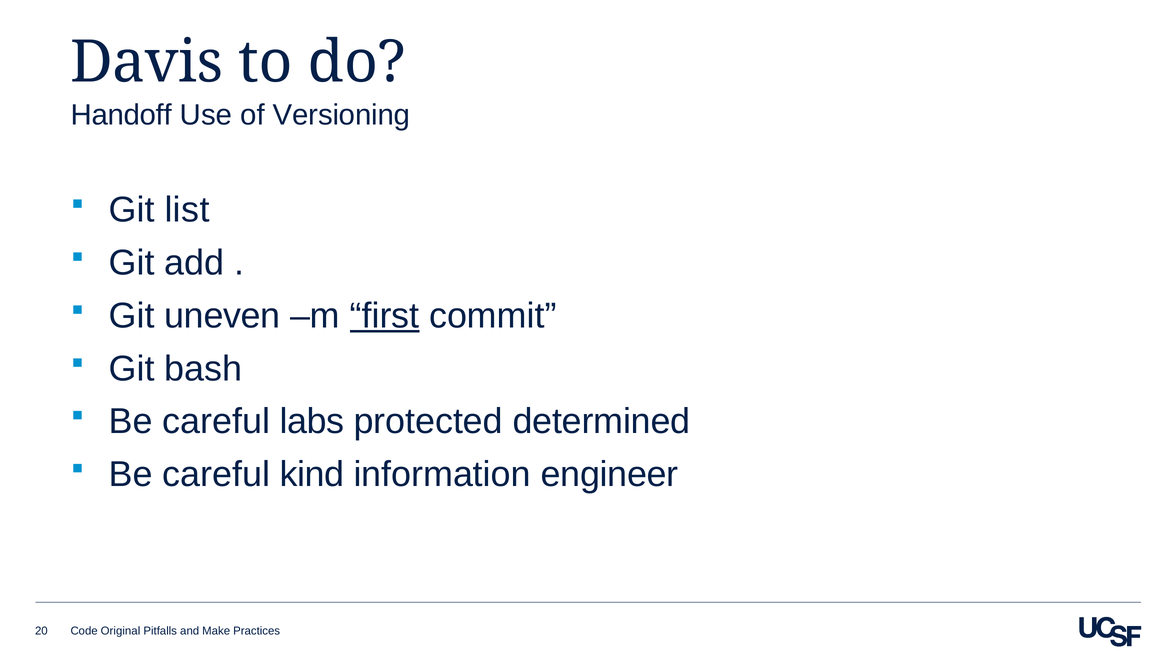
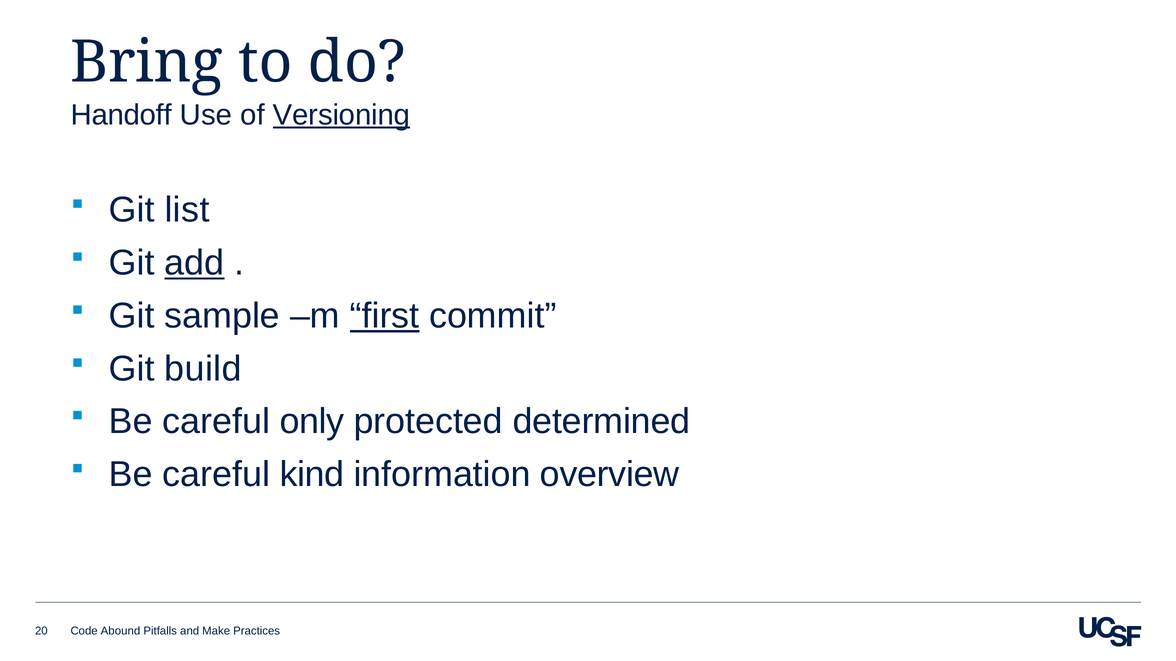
Davis: Davis -> Bring
Versioning underline: none -> present
add underline: none -> present
uneven: uneven -> sample
bash: bash -> build
labs: labs -> only
engineer: engineer -> overview
Original: Original -> Abound
